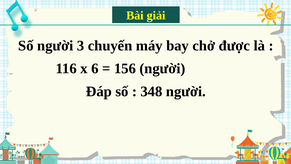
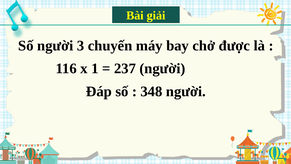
6: 6 -> 1
156: 156 -> 237
